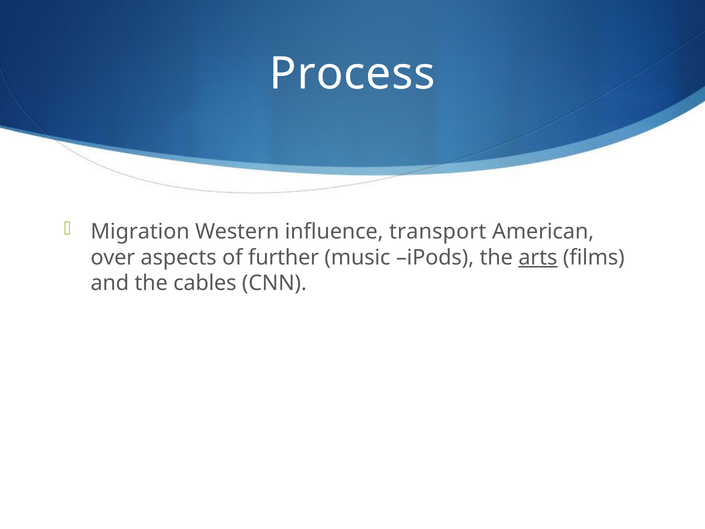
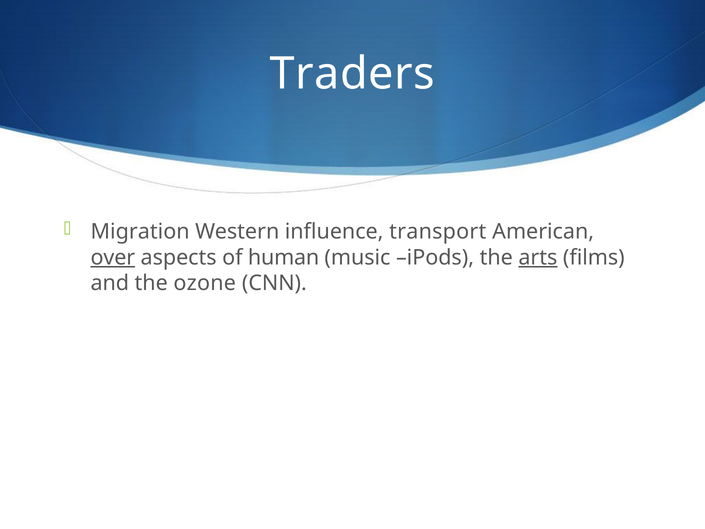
Process: Process -> Traders
over underline: none -> present
further: further -> human
cables: cables -> ozone
